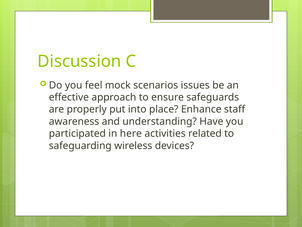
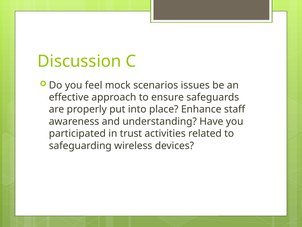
here: here -> trust
